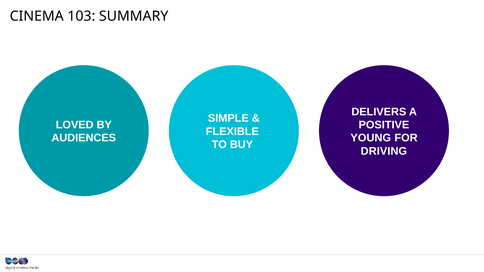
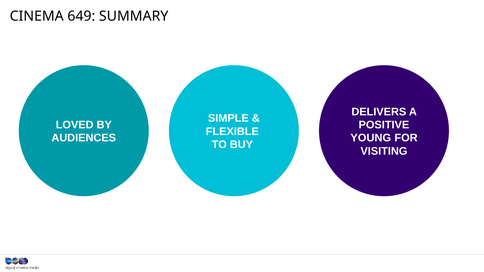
103: 103 -> 649
DRIVING: DRIVING -> VISITING
